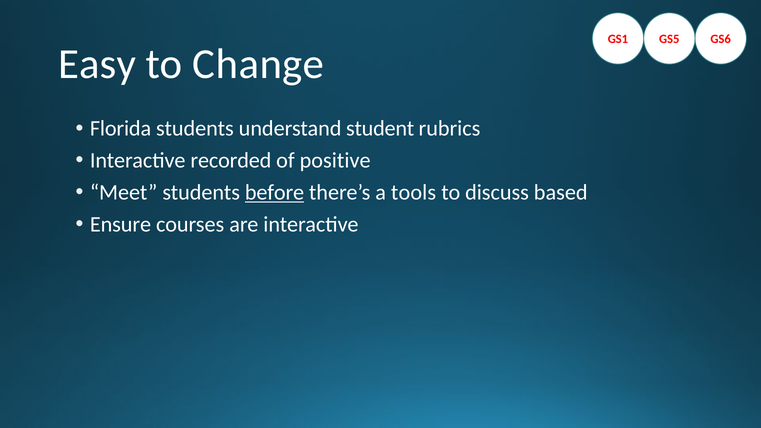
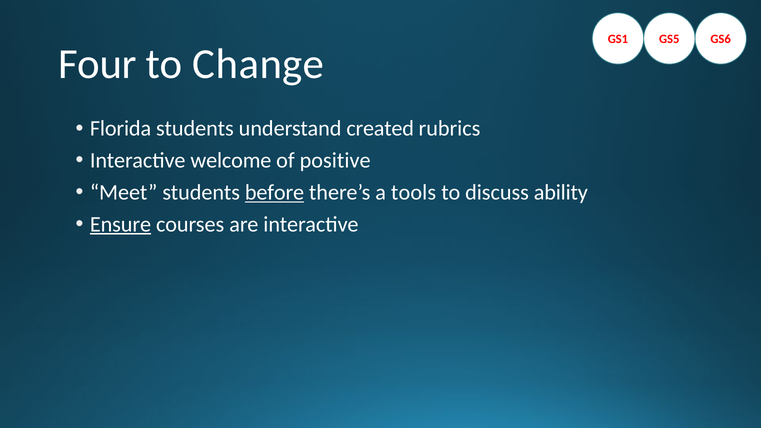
Easy: Easy -> Four
student: student -> created
recorded: recorded -> welcome
based: based -> ability
Ensure underline: none -> present
